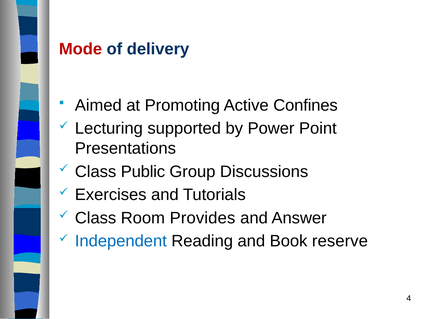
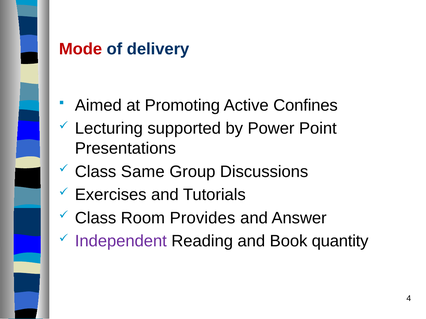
Public: Public -> Same
Independent colour: blue -> purple
reserve: reserve -> quantity
